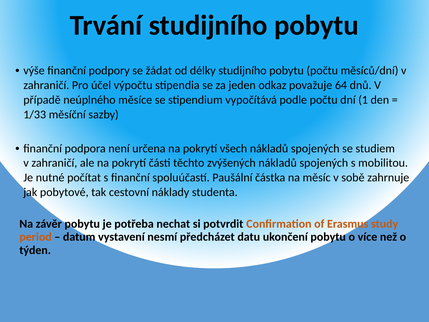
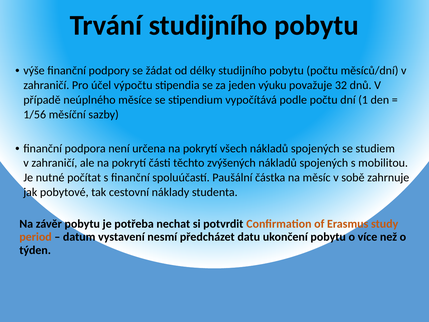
odkaz: odkaz -> výuku
64: 64 -> 32
1/33: 1/33 -> 1/56
